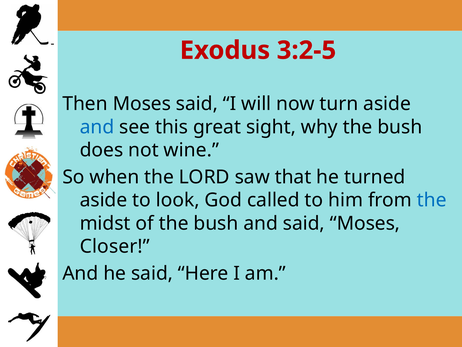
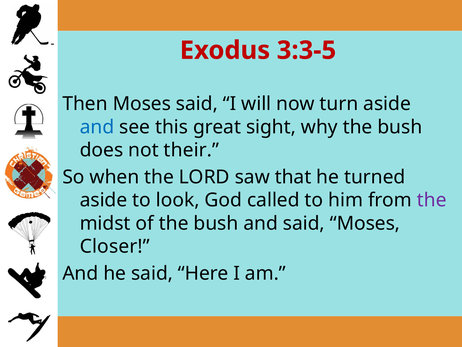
3:2-5: 3:2-5 -> 3:3-5
wine: wine -> their
the at (432, 200) colour: blue -> purple
